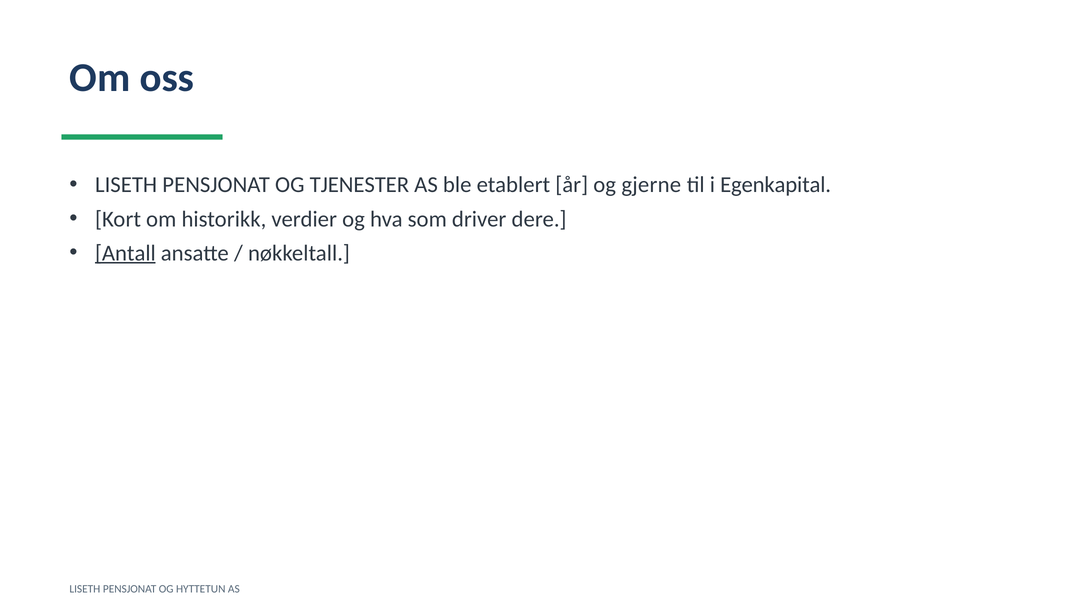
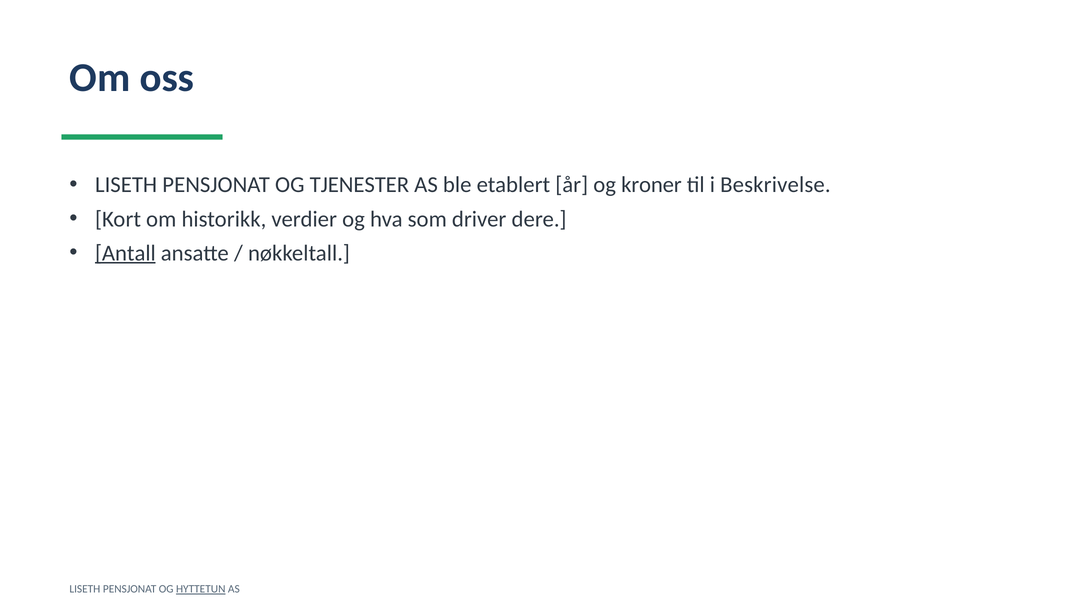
gjerne: gjerne -> kroner
Egenkapital: Egenkapital -> Beskrivelse
HYTTETUN underline: none -> present
